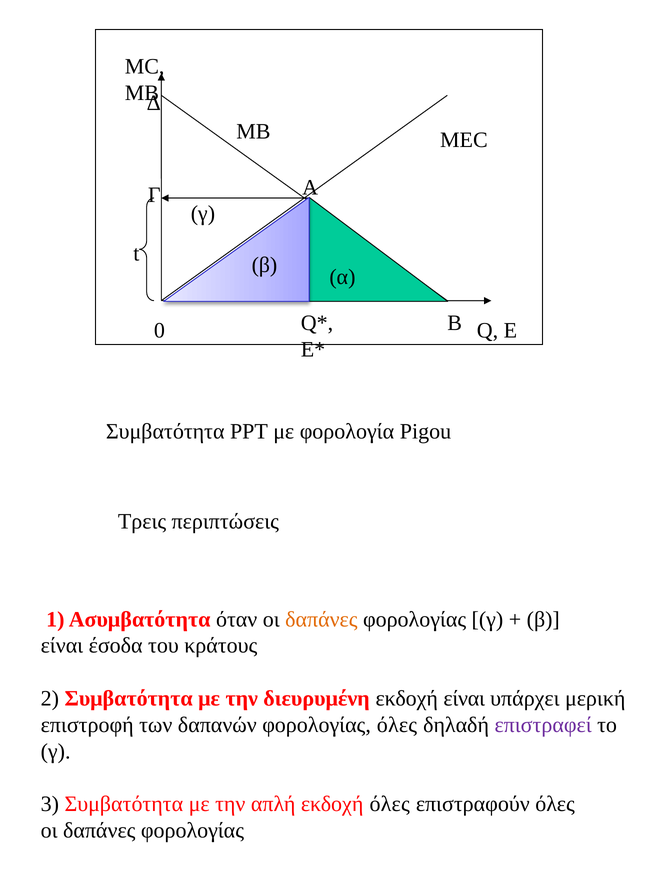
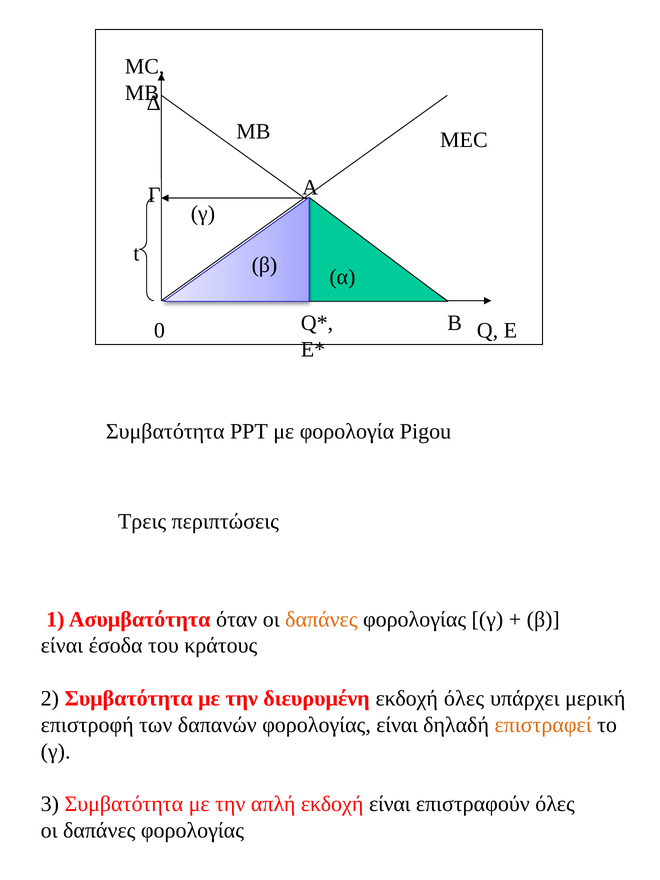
εκδοχή είναι: είναι -> όλες
φορολογίας όλες: όλες -> είναι
επιστραφεί colour: purple -> orange
εκδοχή όλες: όλες -> είναι
